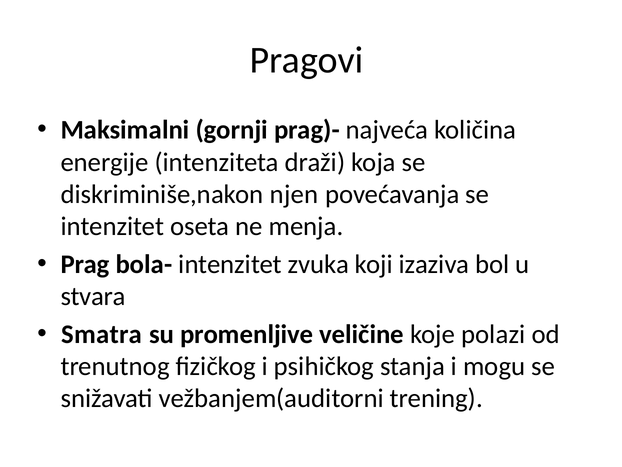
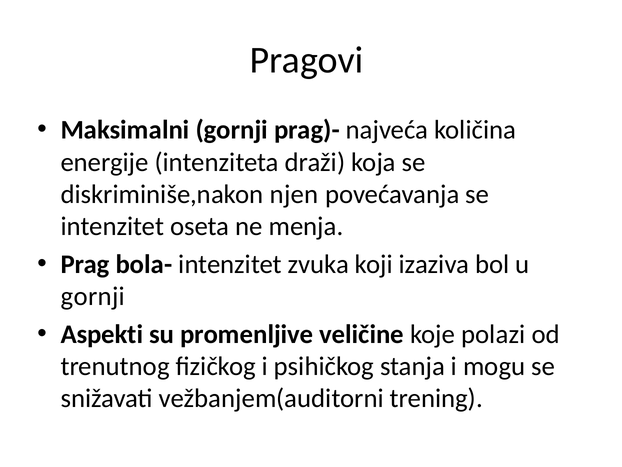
stvara at (93, 296): stvara -> gornji
Smatra: Smatra -> Aspekti
